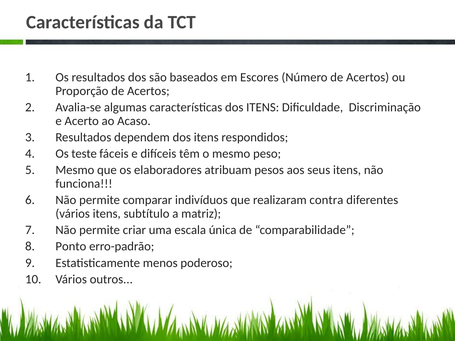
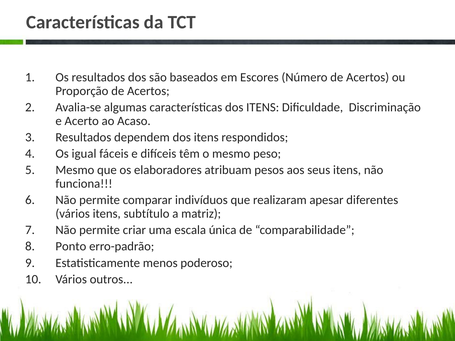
teste: teste -> igual
contra: contra -> apesar
